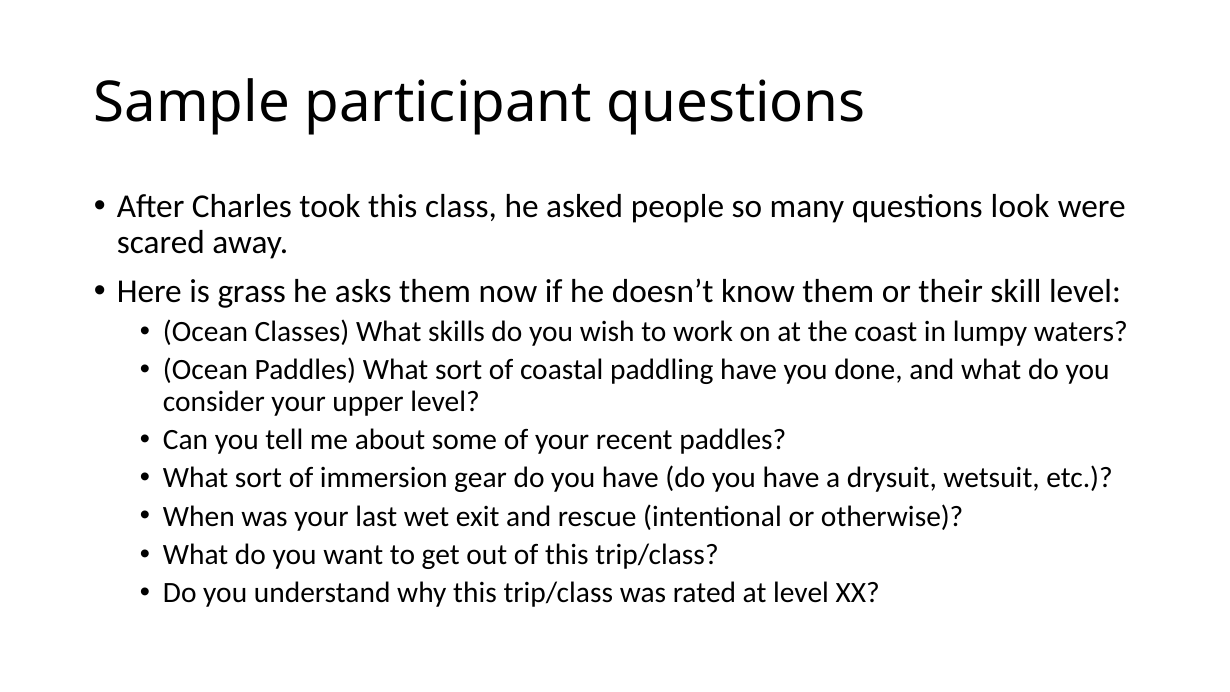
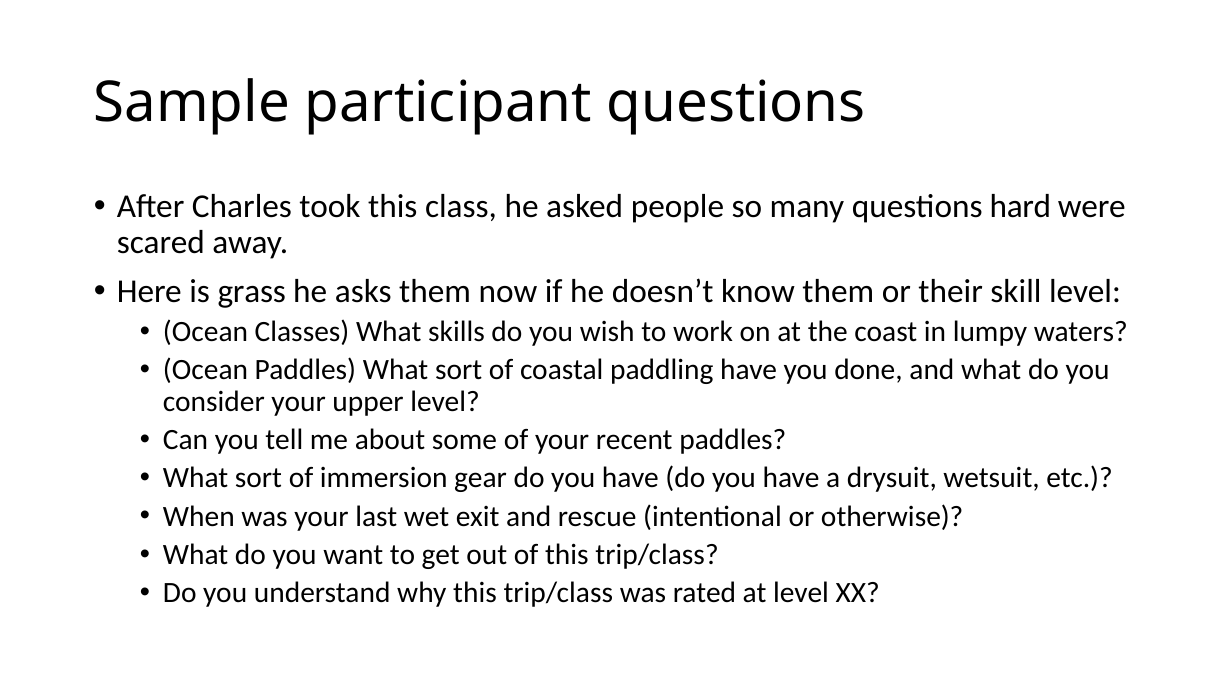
look: look -> hard
